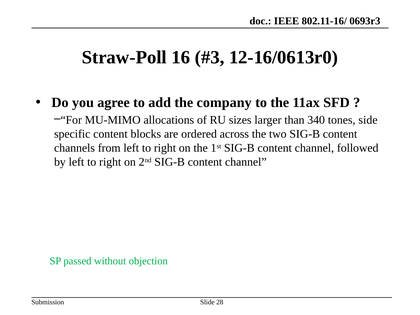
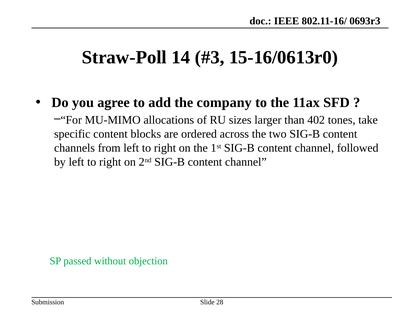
16: 16 -> 14
12-16/0613r0: 12-16/0613r0 -> 15-16/0613r0
340: 340 -> 402
side: side -> take
